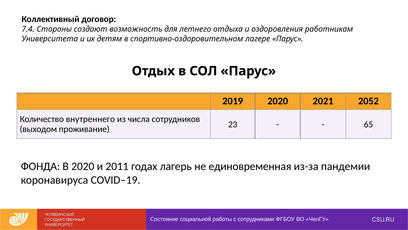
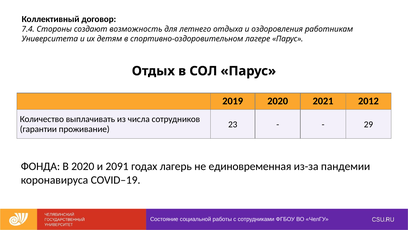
2052: 2052 -> 2012
внутреннего: внутреннего -> выплачивать
выходом: выходом -> гарантии
65: 65 -> 29
2011: 2011 -> 2091
